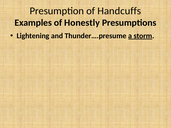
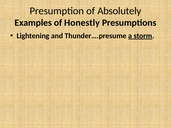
Handcuffs: Handcuffs -> Absolutely
